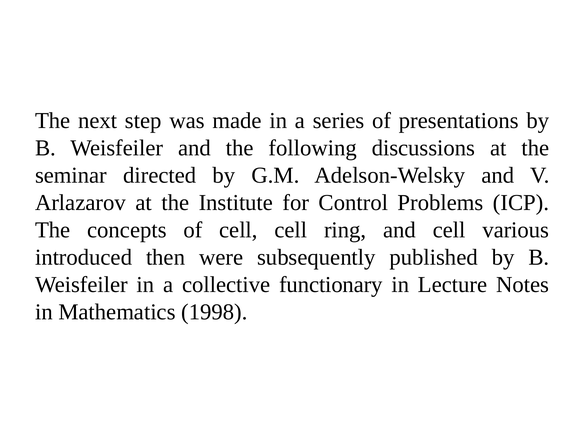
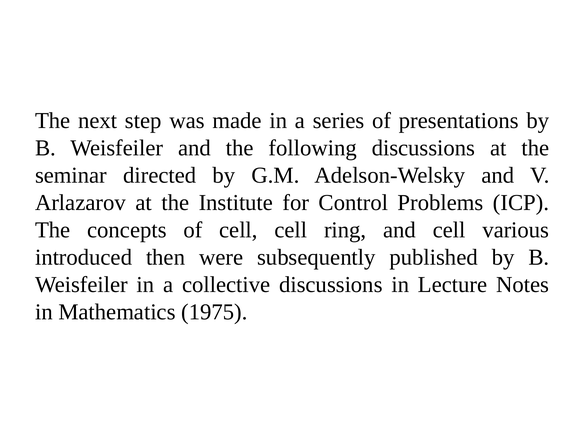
collective functionary: functionary -> discussions
1998: 1998 -> 1975
